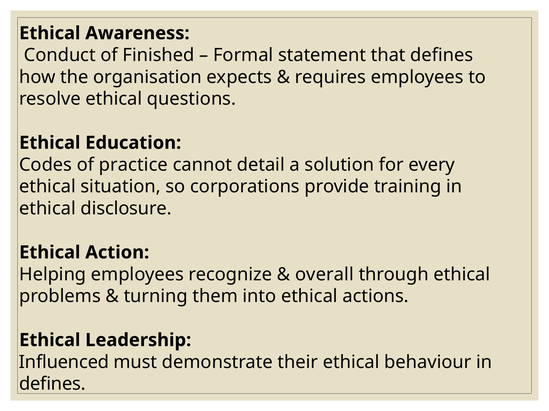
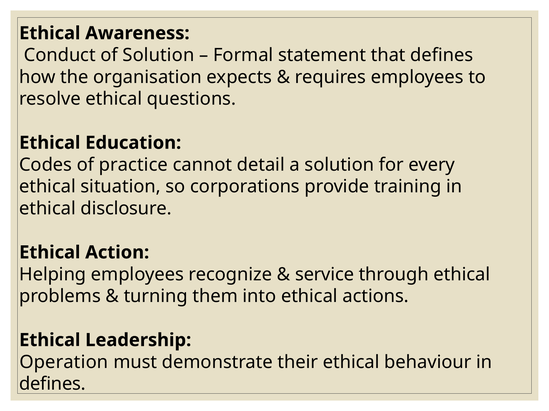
of Finished: Finished -> Solution
overall: overall -> service
Influenced: Influenced -> Operation
